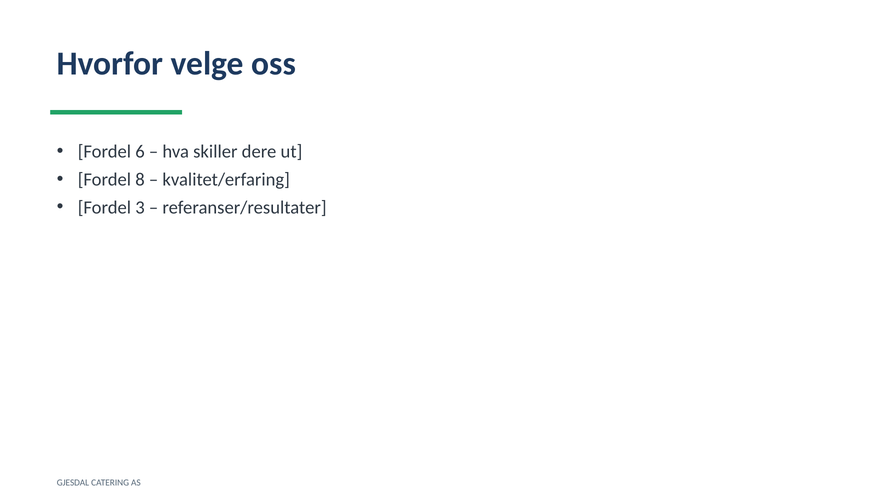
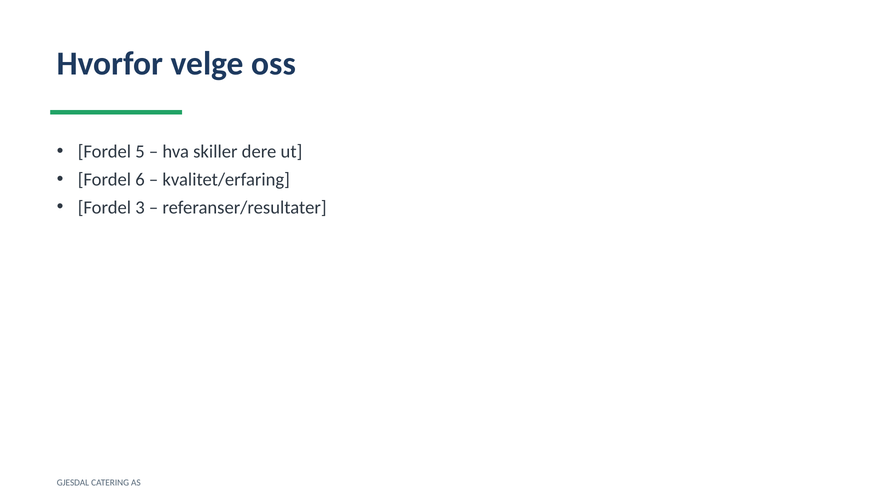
6: 6 -> 5
8: 8 -> 6
